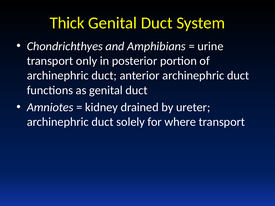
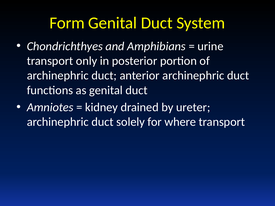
Thick: Thick -> Form
